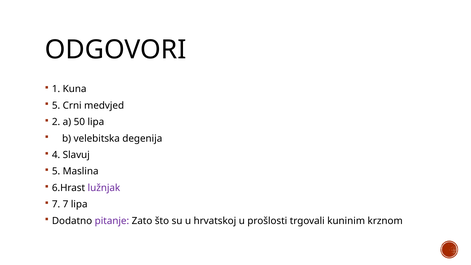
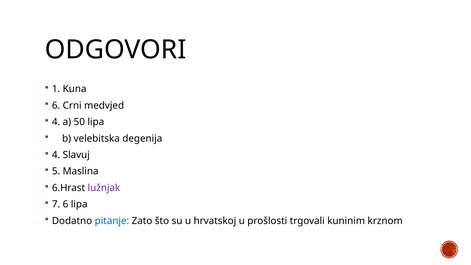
5 at (56, 105): 5 -> 6
2 at (56, 122): 2 -> 4
7 7: 7 -> 6
pitanje colour: purple -> blue
